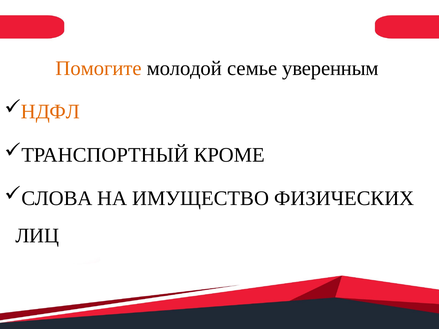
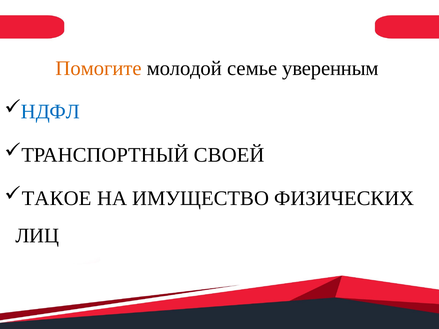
НДФЛ colour: orange -> blue
КРОМЕ: КРОМЕ -> СВОЕЙ
СЛОВА: СЛОВА -> ТАКОЕ
